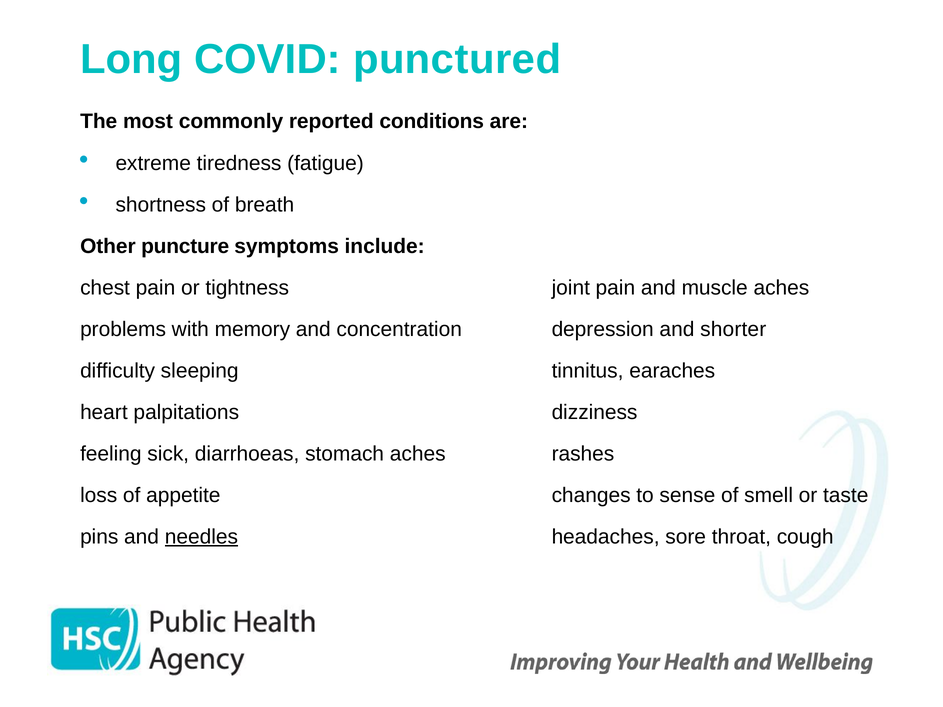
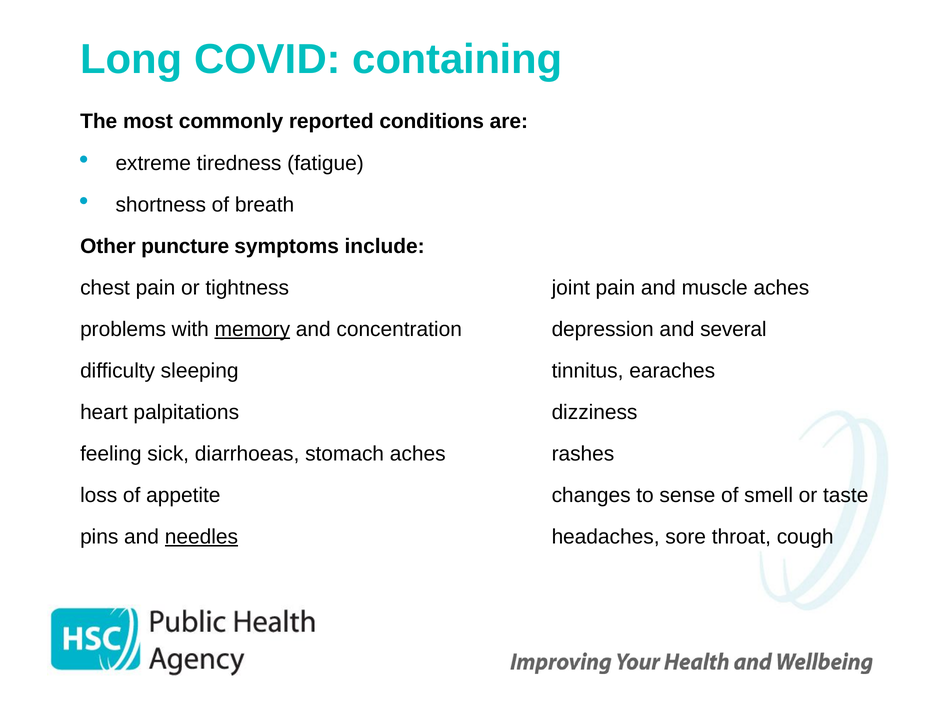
punctured: punctured -> containing
memory underline: none -> present
shorter: shorter -> several
